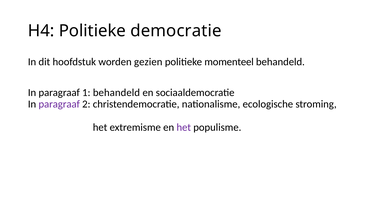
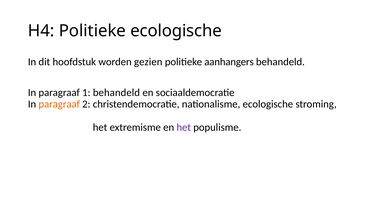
Politieke democratie: democratie -> ecologische
momenteel: momenteel -> aanhangers
paragraaf at (59, 104) colour: purple -> orange
